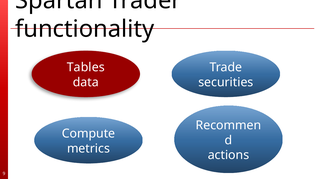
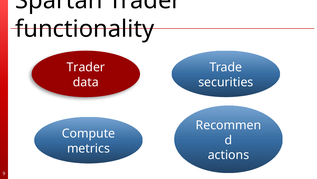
Tables at (86, 67): Tables -> Trader
